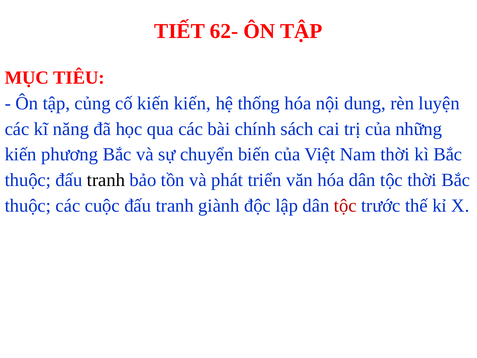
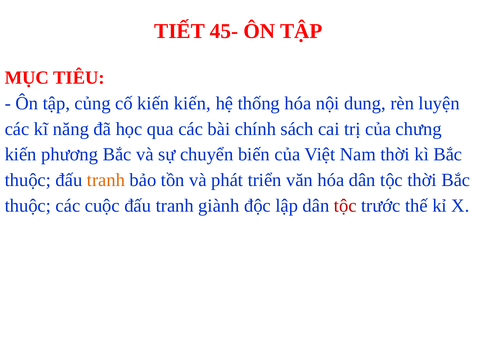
62-: 62- -> 45-
những: những -> chưng
tranh at (106, 180) colour: black -> orange
